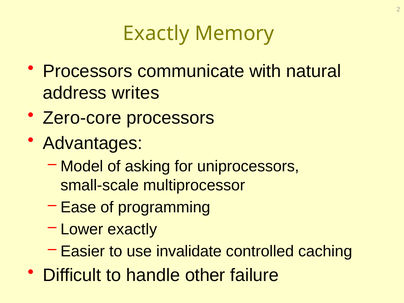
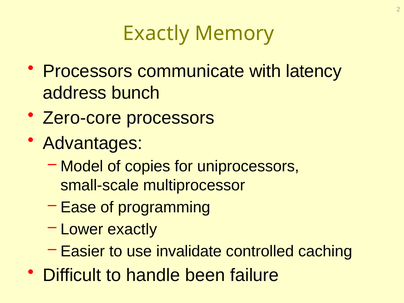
natural: natural -> latency
writes: writes -> bunch
asking: asking -> copies
other: other -> been
